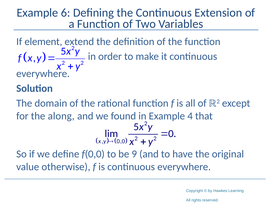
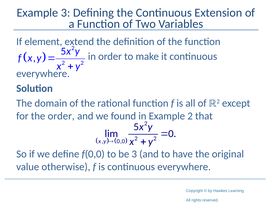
Example 6: 6 -> 3
the along: along -> order
Example 4: 4 -> 2
be 9: 9 -> 3
